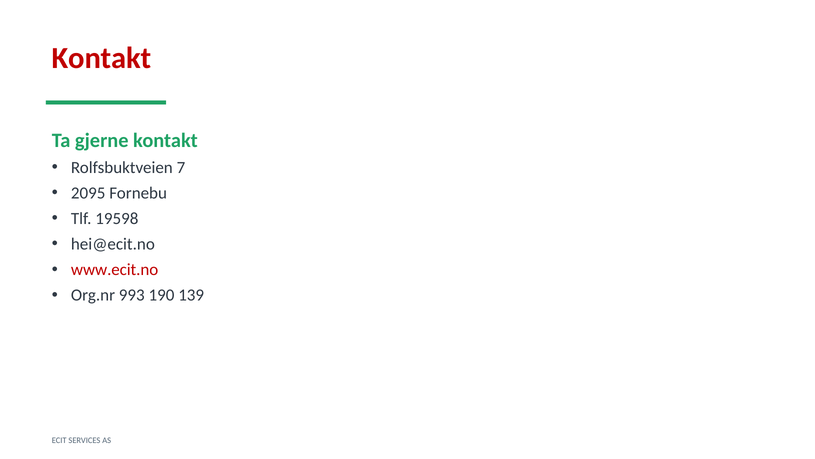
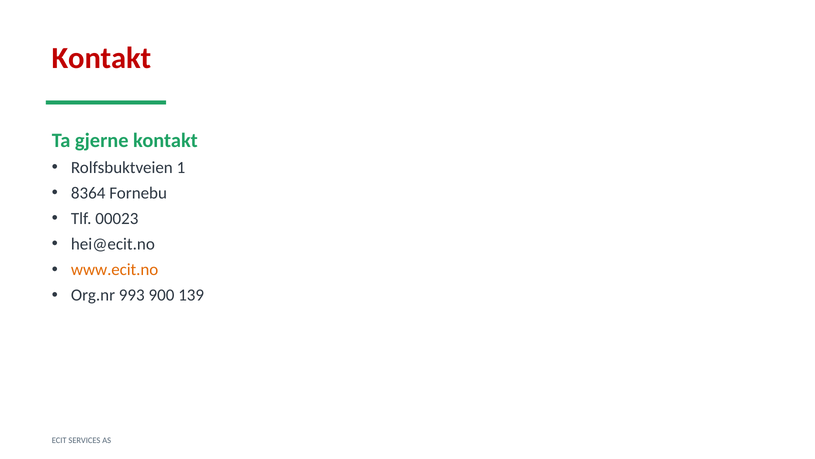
7: 7 -> 1
2095: 2095 -> 8364
19598: 19598 -> 00023
www.ecit.no colour: red -> orange
190: 190 -> 900
